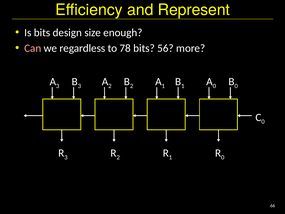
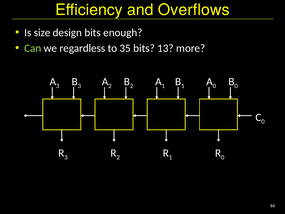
Represent: Represent -> Overflows
Is bits: bits -> size
design size: size -> bits
Can colour: pink -> light green
78: 78 -> 35
56: 56 -> 13
